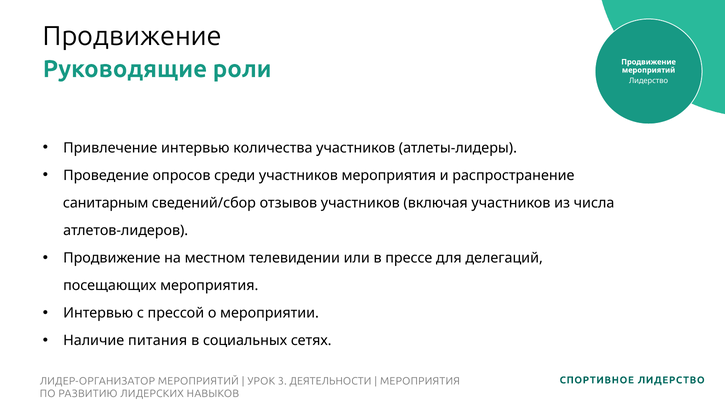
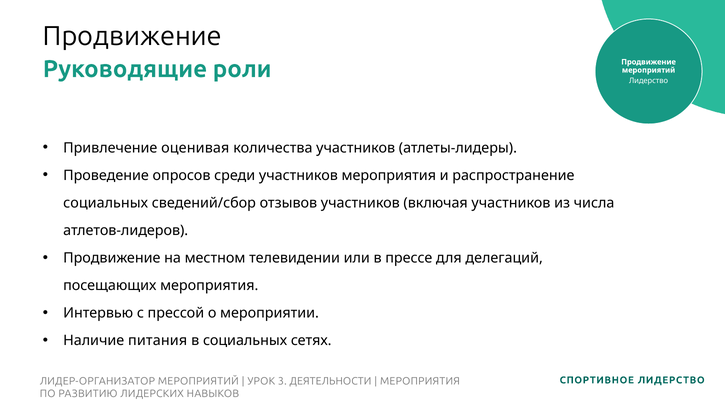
Привлечение интервью: интервью -> оценивая
санитарным at (106, 203): санитарным -> социальных
